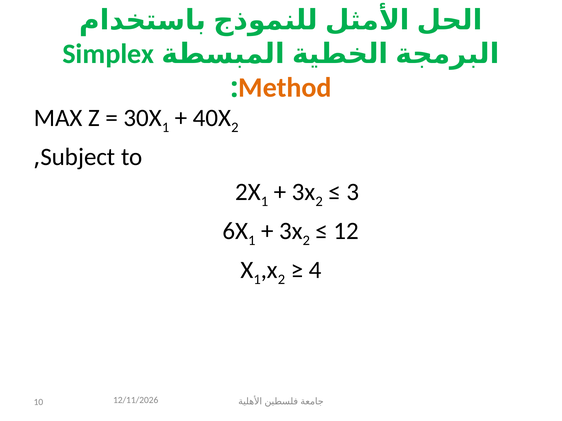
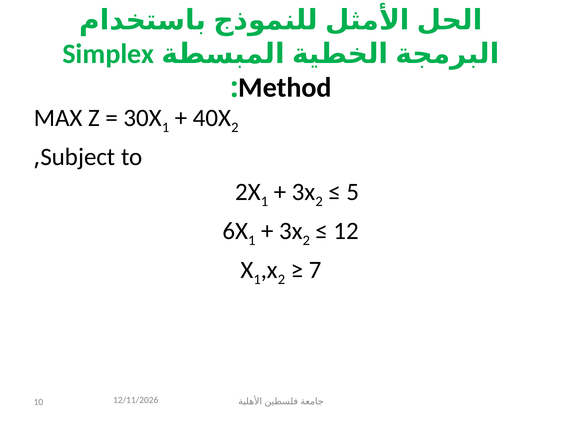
Method colour: orange -> black
3: 3 -> 5
4: 4 -> 7
